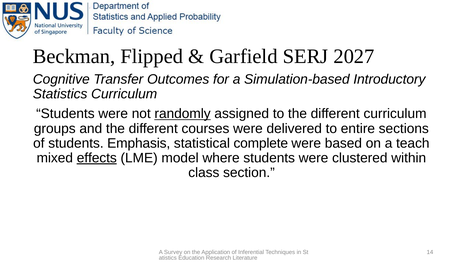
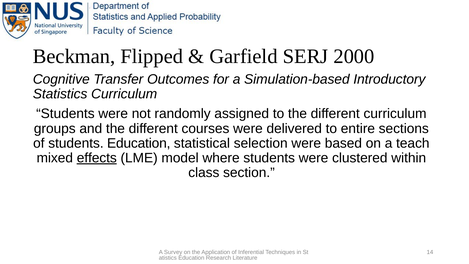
2027: 2027 -> 2000
randomly underline: present -> none
students Emphasis: Emphasis -> Education
complete: complete -> selection
